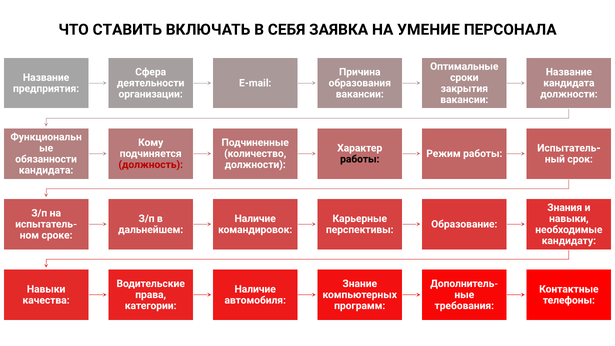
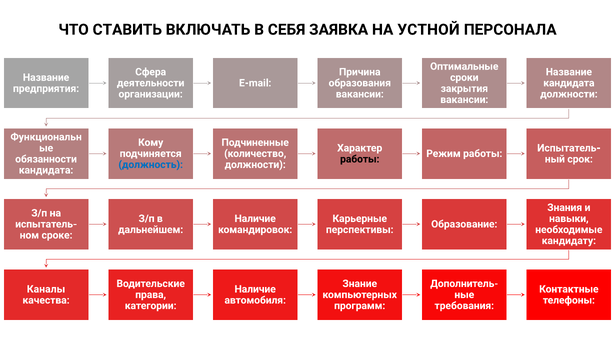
УМЕНИЕ: УМЕНИЕ -> УСТНОЙ
должность colour: red -> blue
Навыки at (46, 289): Навыки -> Каналы
